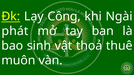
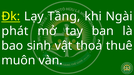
Công: Công -> Tầng
